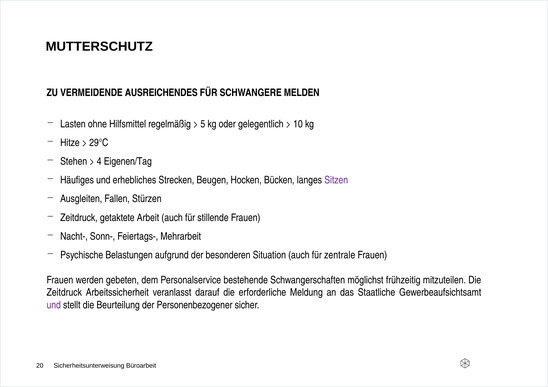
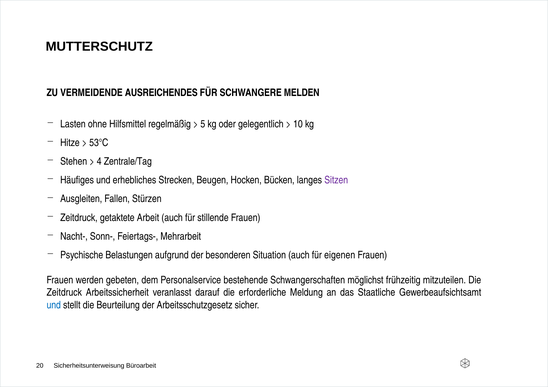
29°C: 29°C -> 53°C
Eigenen/Tag: Eigenen/Tag -> Zentrale/Tag
zentrale: zentrale -> eigenen
und at (54, 305) colour: purple -> blue
Personenbezogener: Personenbezogener -> Arbeitsschutzgesetz
